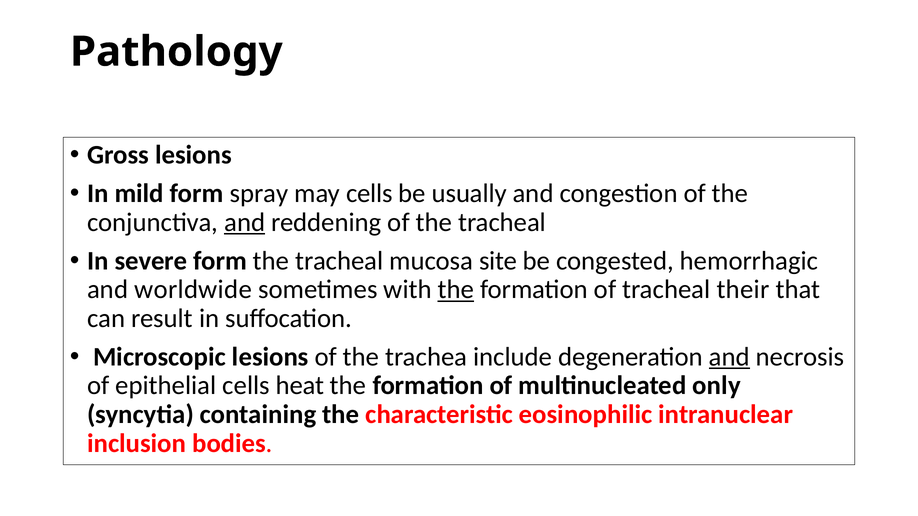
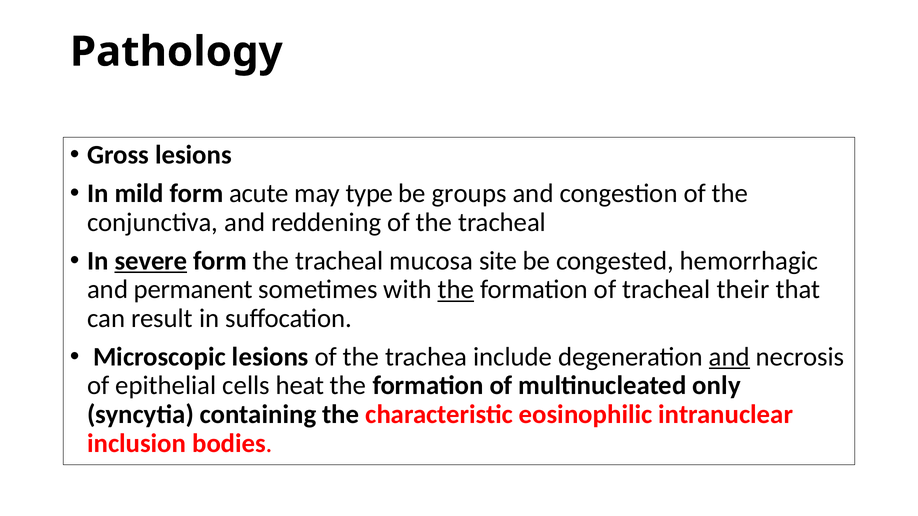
spray: spray -> acute
may cells: cells -> type
usually: usually -> groups
and at (245, 222) underline: present -> none
severe underline: none -> present
worldwide: worldwide -> permanent
